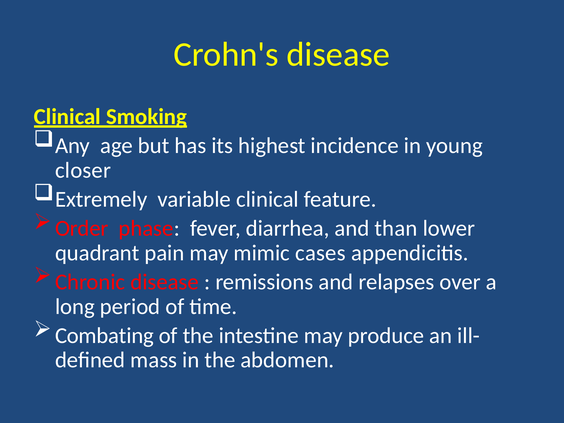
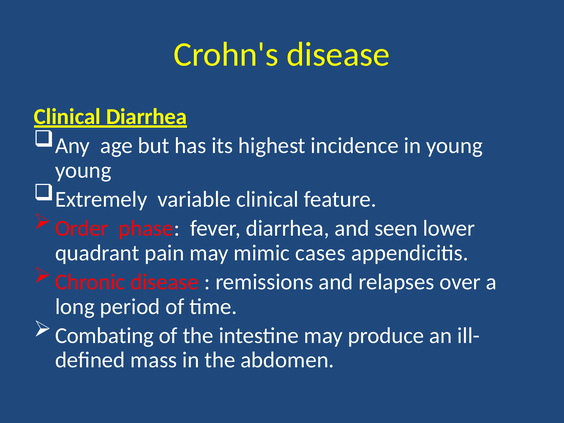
Clinical Smoking: Smoking -> Diarrhea
closer at (83, 170): closer -> young
than: than -> seen
